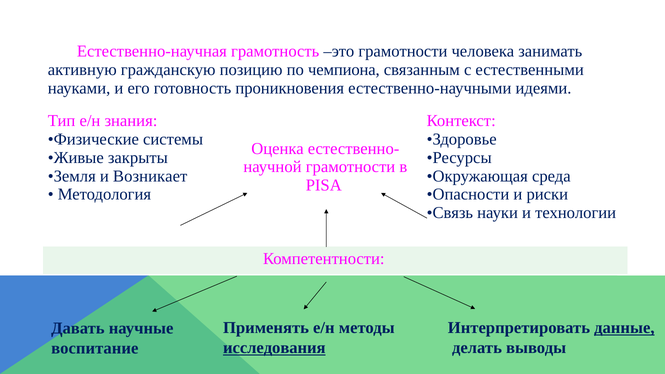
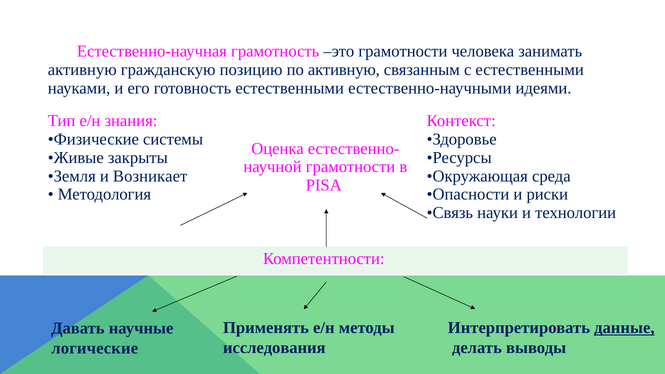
по чемпиона: чемпиона -> активную
готовность проникновения: проникновения -> естественными
исследования underline: present -> none
воспитание: воспитание -> логические
